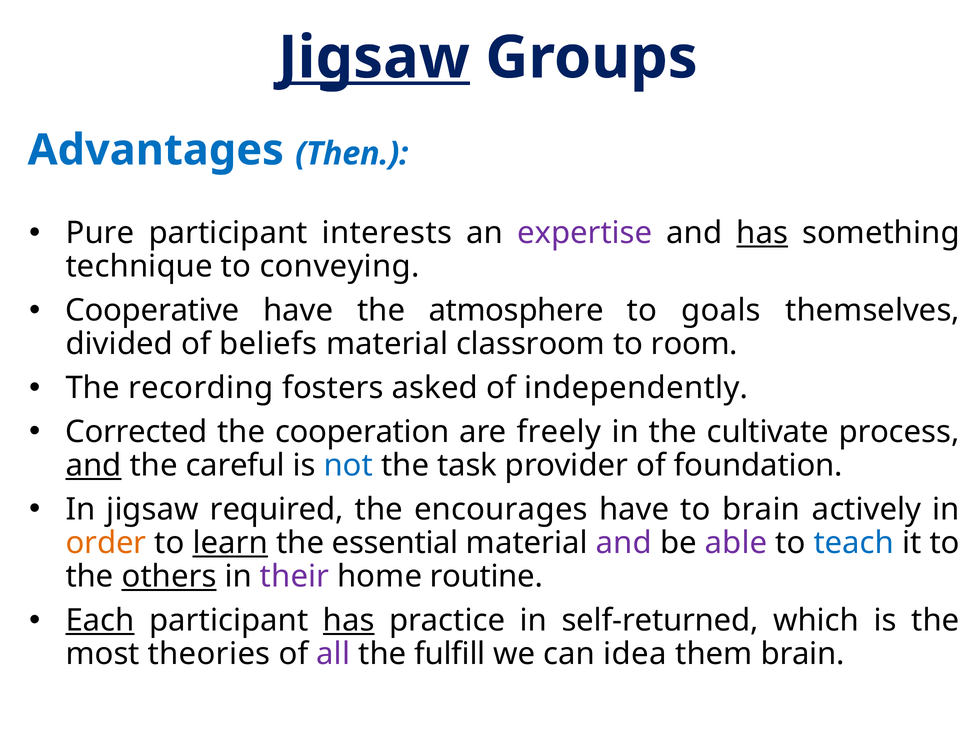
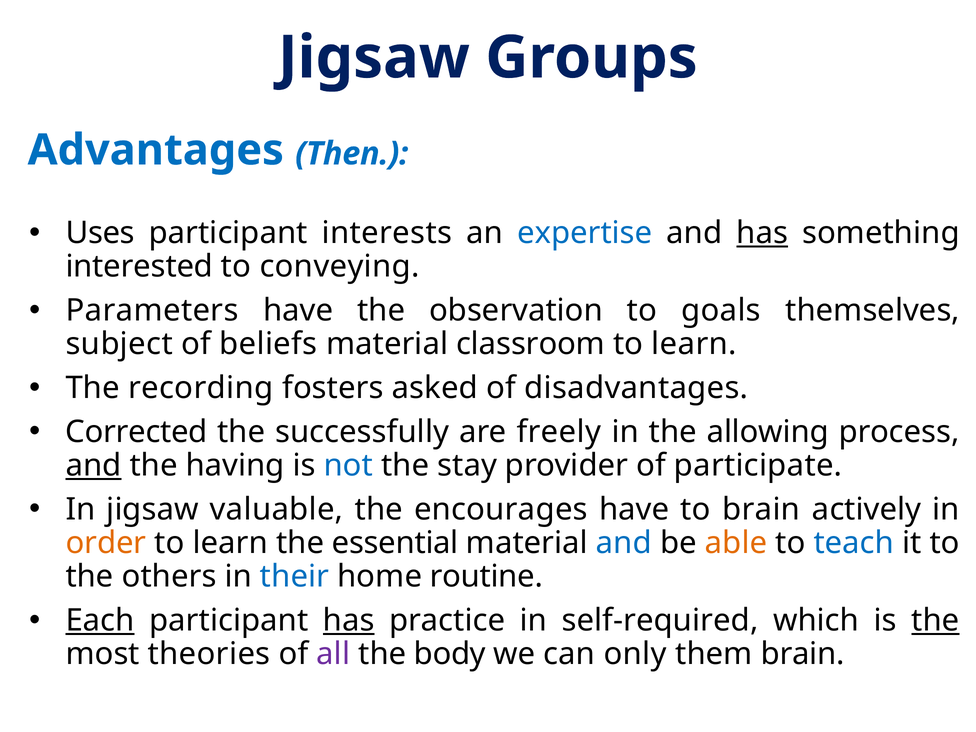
Jigsaw at (374, 58) underline: present -> none
Pure: Pure -> Uses
expertise colour: purple -> blue
technique: technique -> interested
Cooperative: Cooperative -> Parameters
atmosphere: atmosphere -> observation
divided: divided -> subject
room at (694, 344): room -> learn
independently: independently -> disadvantages
cooperation: cooperation -> successfully
cultivate: cultivate -> allowing
careful: careful -> having
task: task -> stay
foundation: foundation -> participate
required: required -> valuable
learn at (230, 543) underline: present -> none
and at (624, 543) colour: purple -> blue
able colour: purple -> orange
others underline: present -> none
their colour: purple -> blue
self-returned: self-returned -> self-required
the at (936, 621) underline: none -> present
fulfill: fulfill -> body
idea: idea -> only
